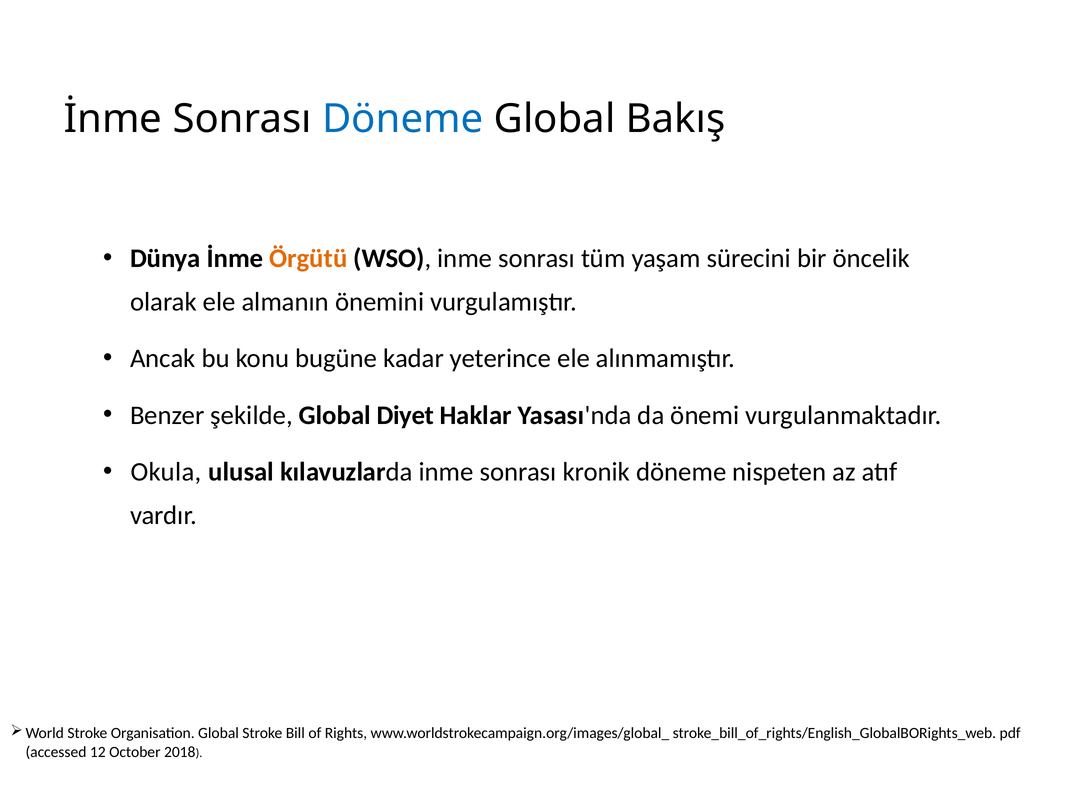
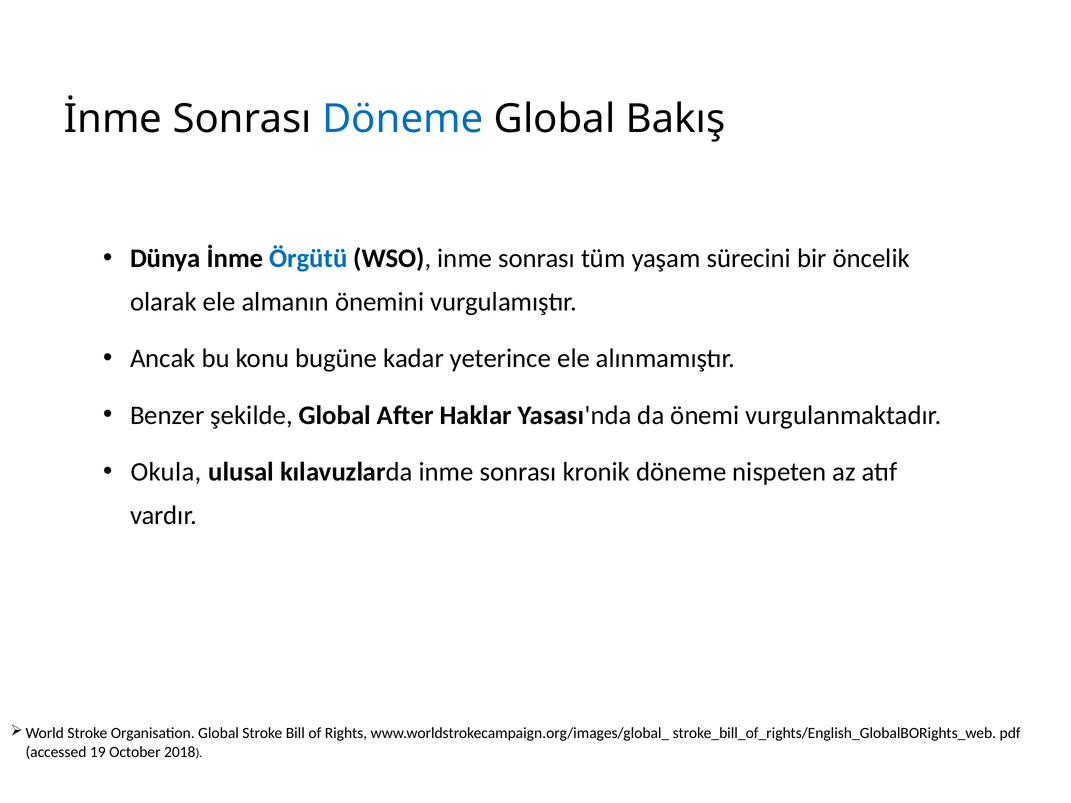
Örgütü colour: orange -> blue
Diyet: Diyet -> After
12: 12 -> 19
